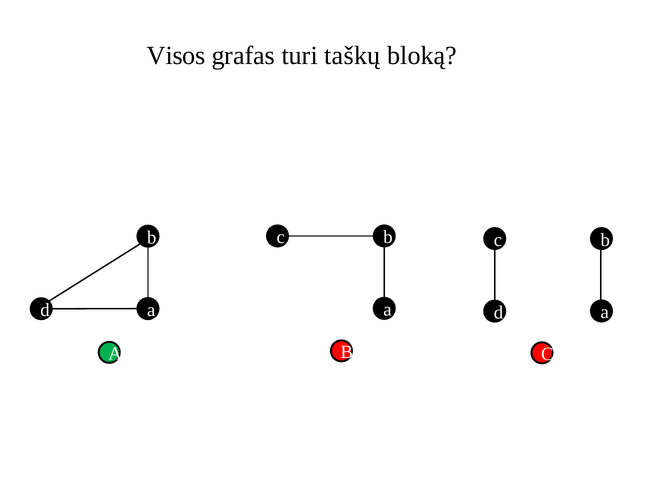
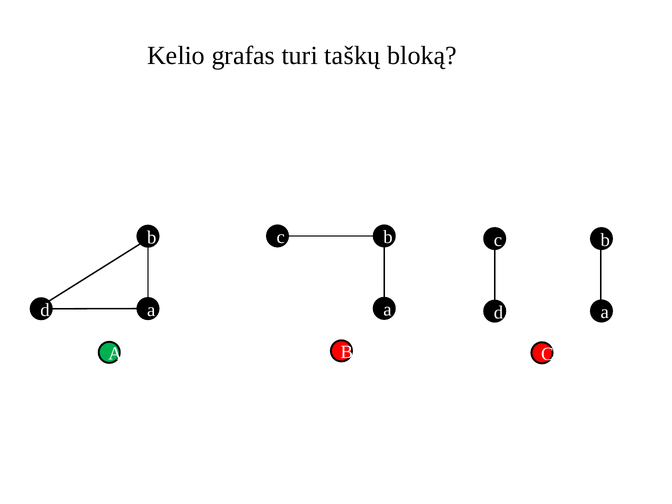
Visos: Visos -> Kelio
